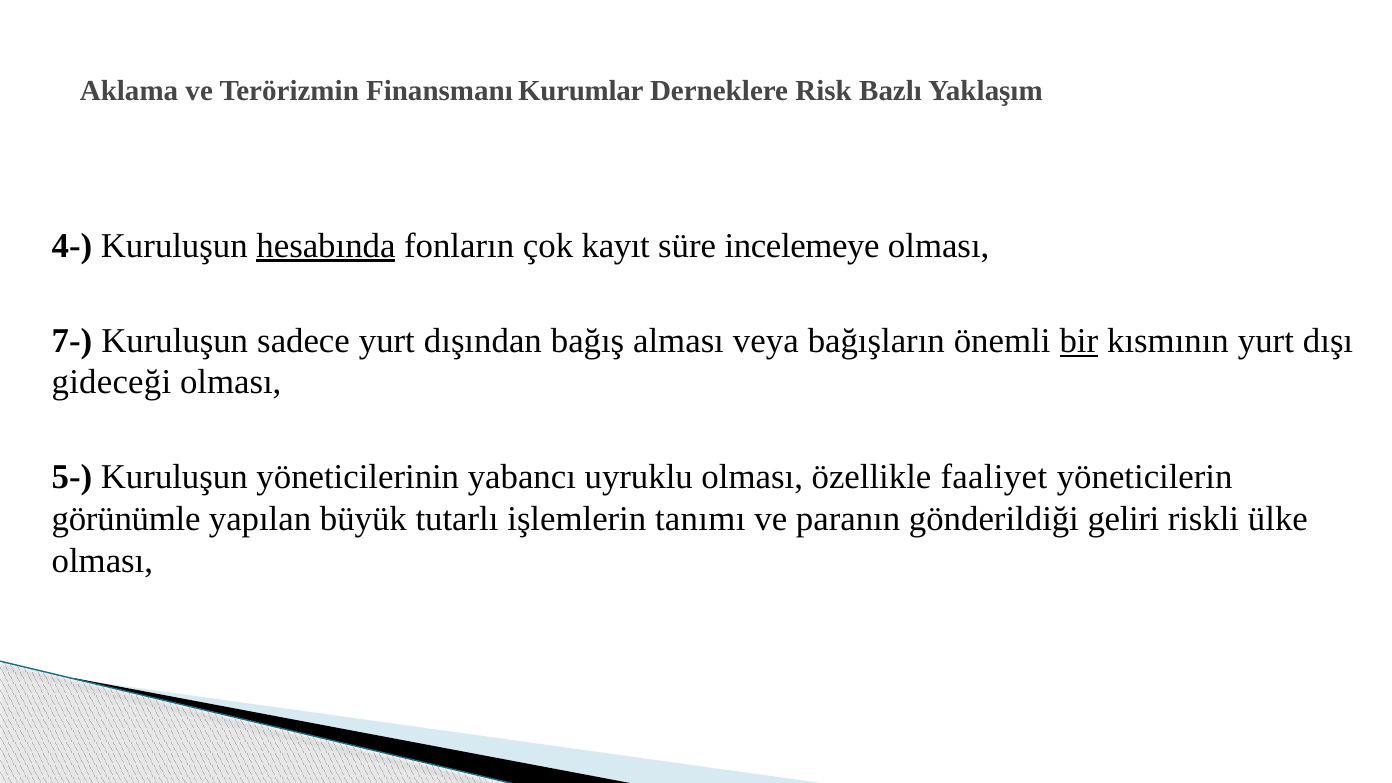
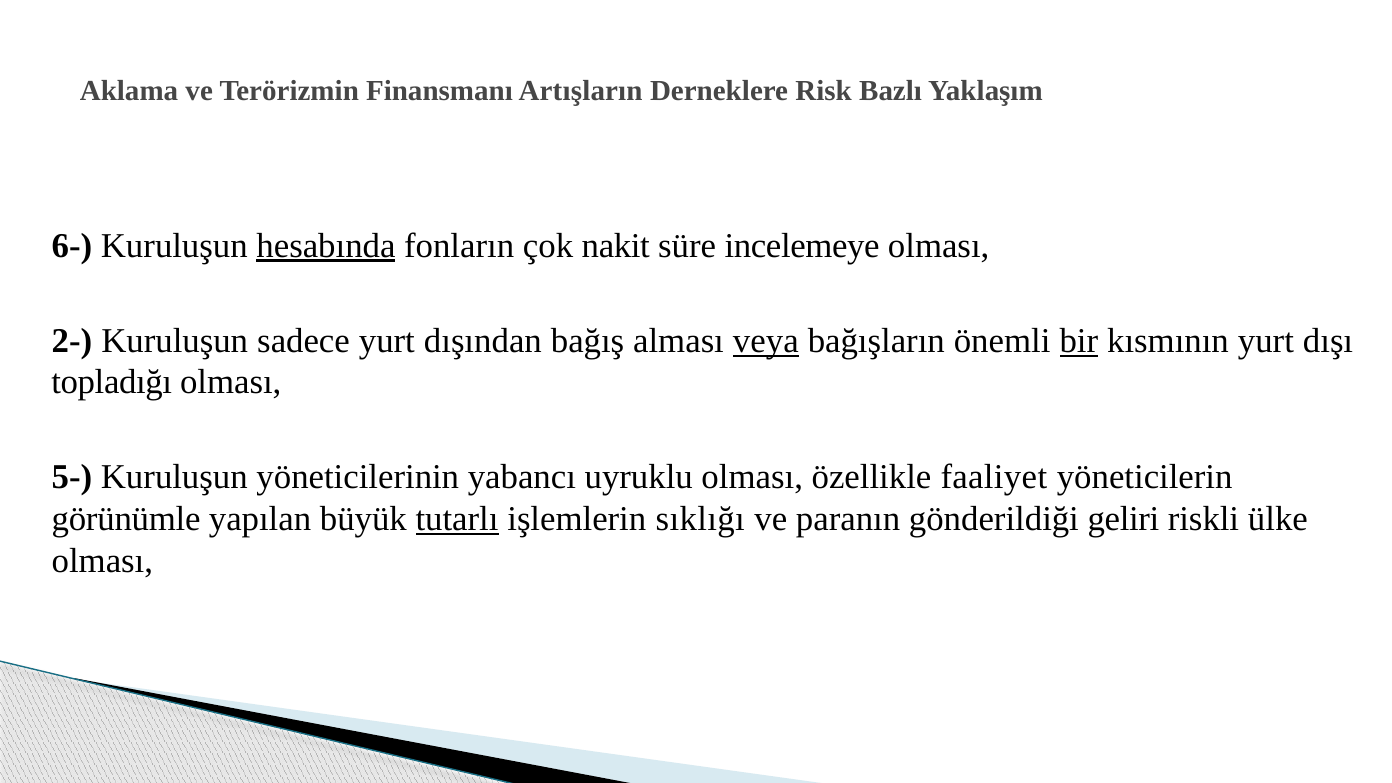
Kurumlar: Kurumlar -> Artışların
4-: 4- -> 6-
kayıt: kayıt -> nakit
7-: 7- -> 2-
veya underline: none -> present
gideceği: gideceği -> topladığı
tutarlı underline: none -> present
tanımı: tanımı -> sıklığı
